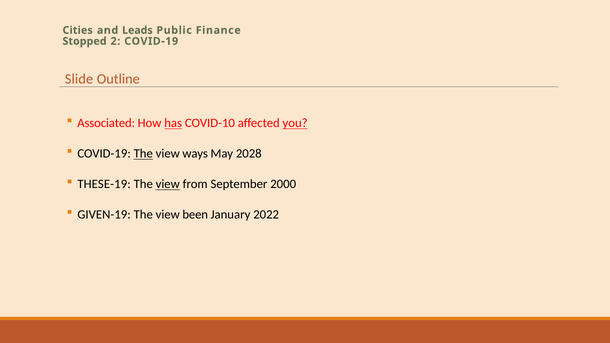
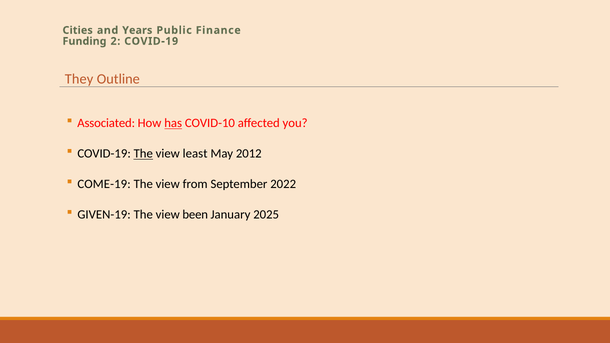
Leads: Leads -> Years
Stopped: Stopped -> Funding
Slide: Slide -> They
you underline: present -> none
ways: ways -> least
2028: 2028 -> 2012
THESE-19: THESE-19 -> COME-19
view at (168, 184) underline: present -> none
2000: 2000 -> 2022
2022: 2022 -> 2025
